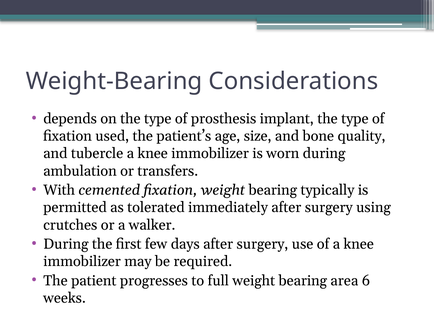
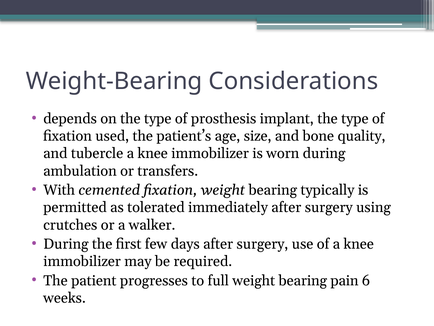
area: area -> pain
